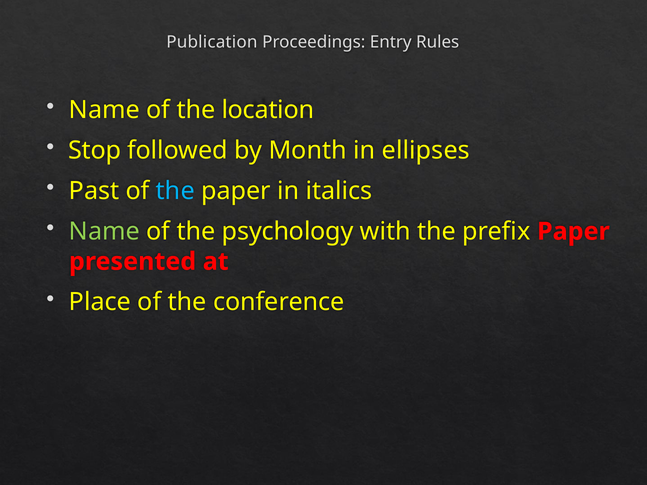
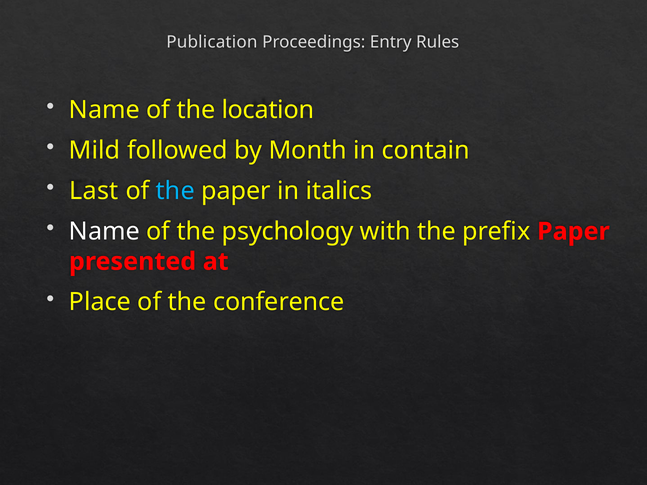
Stop: Stop -> Mild
ellipses: ellipses -> contain
Past: Past -> Last
Name at (104, 232) colour: light green -> white
